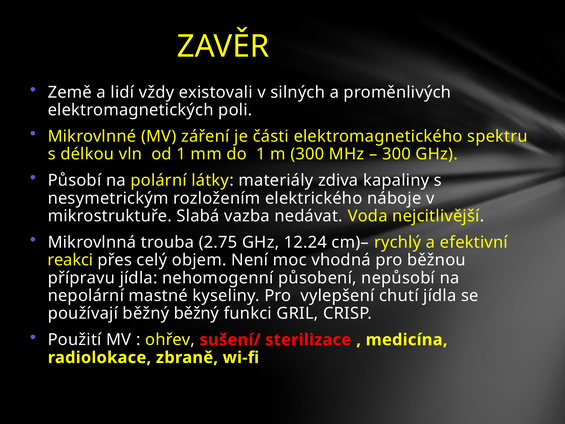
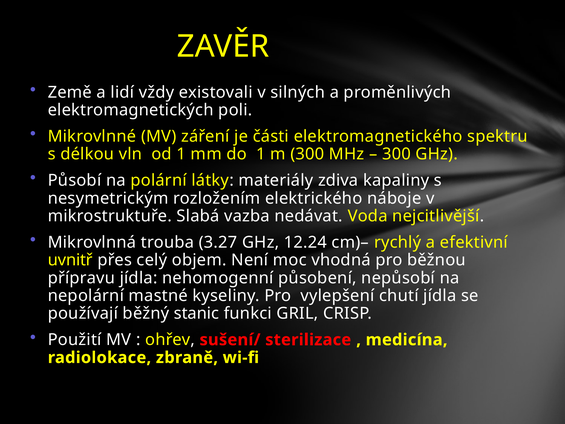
2.75: 2.75 -> 3.27
reakci: reakci -> uvnitř
běžný běžný: běžný -> stanic
